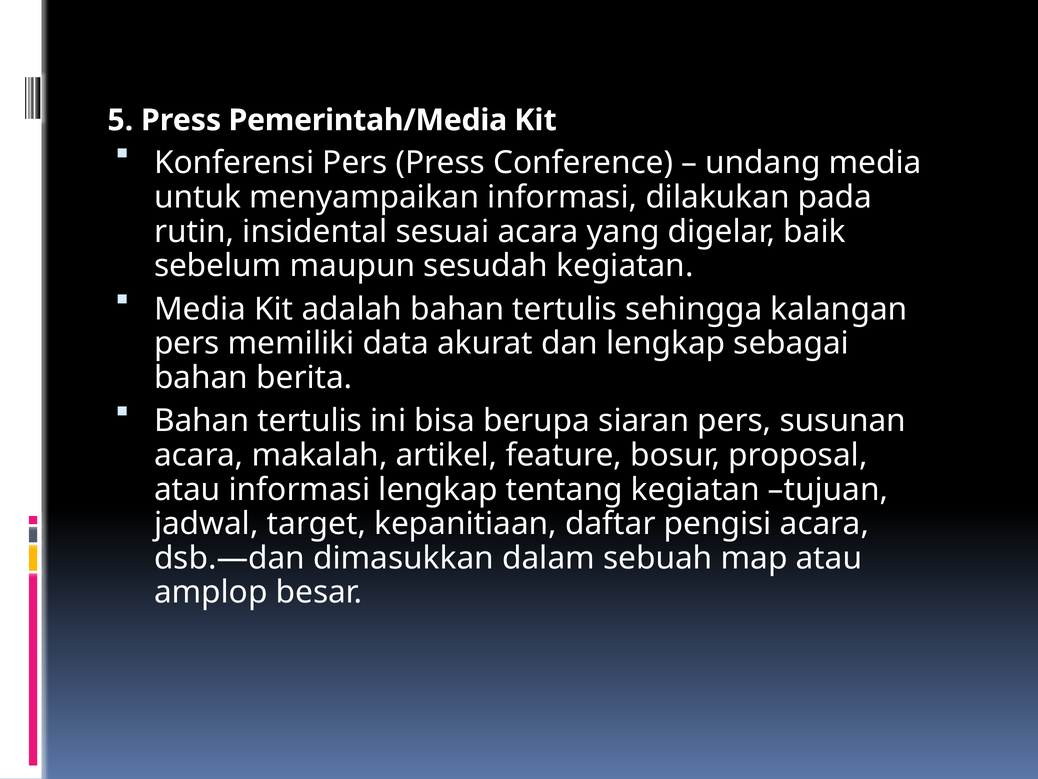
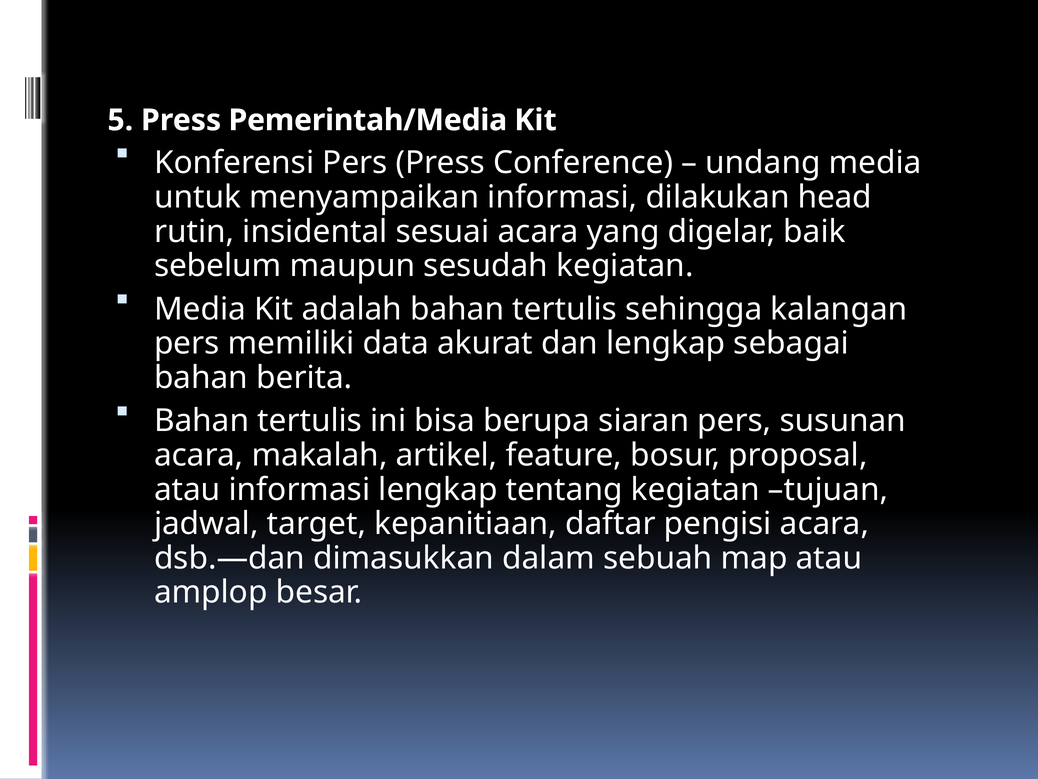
pada: pada -> head
